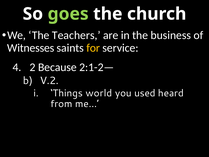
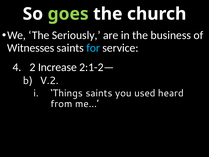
Teachers: Teachers -> Seriously
for colour: yellow -> light blue
Because: Because -> Increase
Things world: world -> saints
